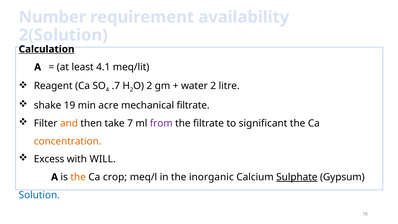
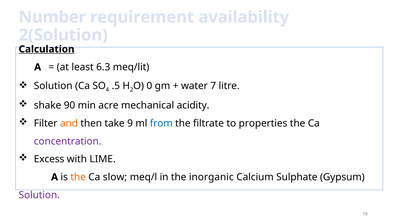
4.1: 4.1 -> 6.3
Reagent at (53, 86): Reagent -> Solution
.7: .7 -> .5
2 at (149, 86): 2 -> 0
water 2: 2 -> 7
19: 19 -> 90
mechanical filtrate: filtrate -> acidity
7: 7 -> 9
from colour: purple -> blue
significant: significant -> properties
concentration colour: orange -> purple
WILL: WILL -> LIME
crop: crop -> slow
Sulphate underline: present -> none
Solution at (39, 195) colour: blue -> purple
